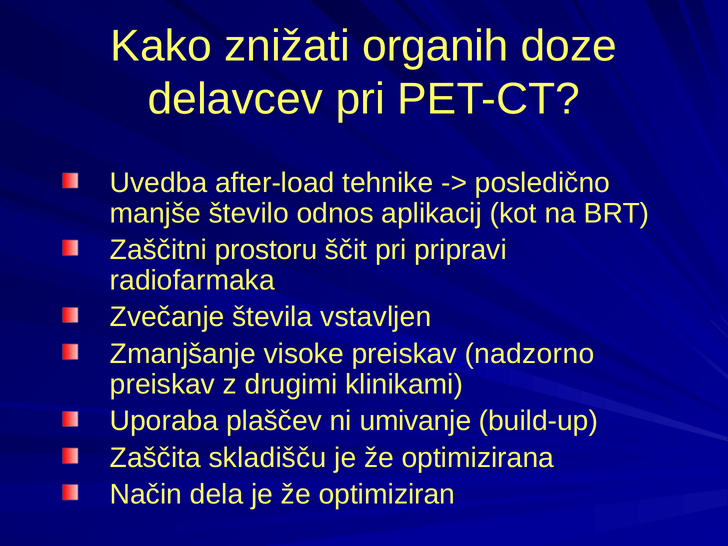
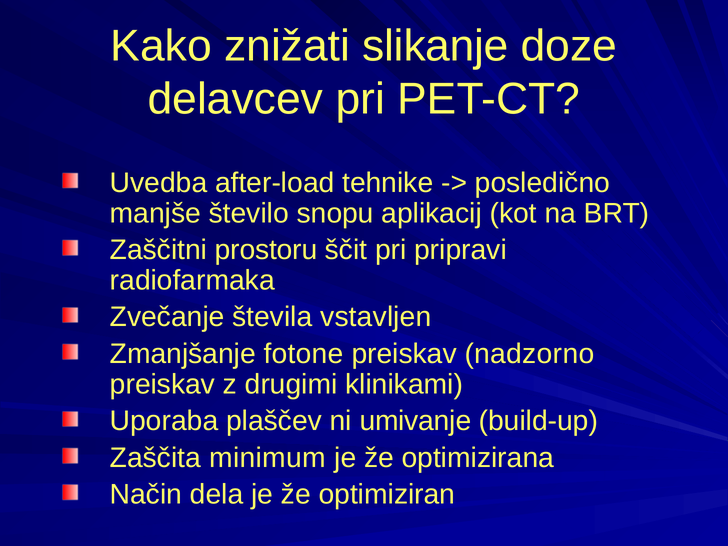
organih: organih -> slikanje
odnos: odnos -> snopu
visoke: visoke -> fotone
skladišču: skladišču -> minimum
